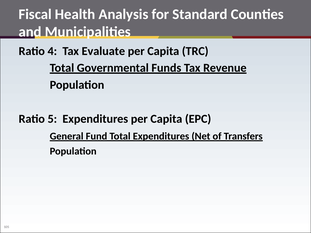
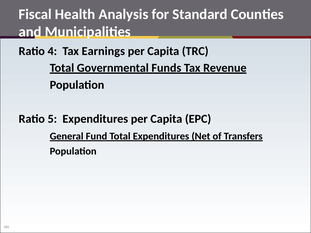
Evaluate: Evaluate -> Earnings
